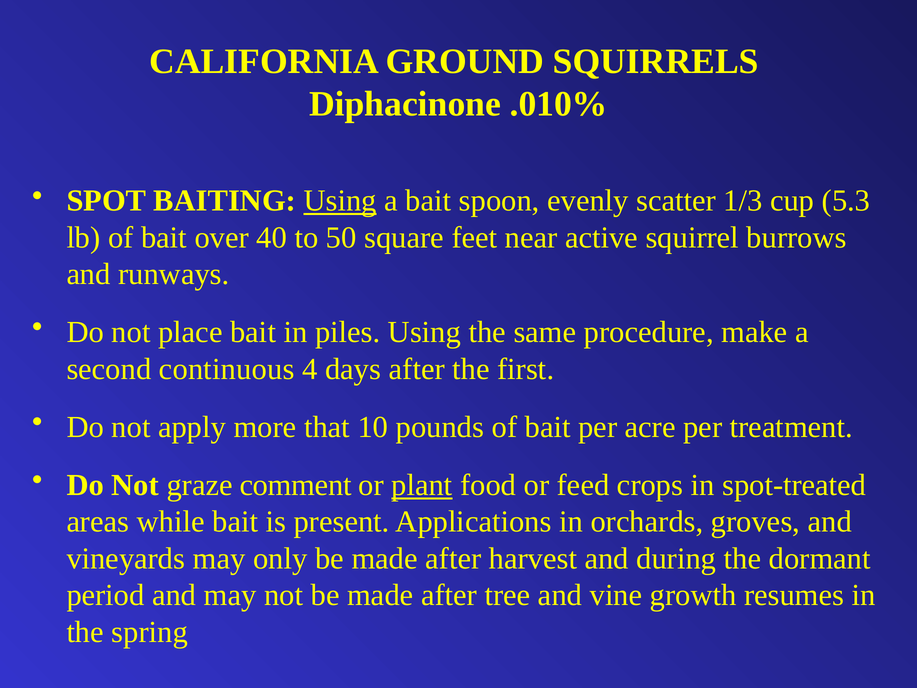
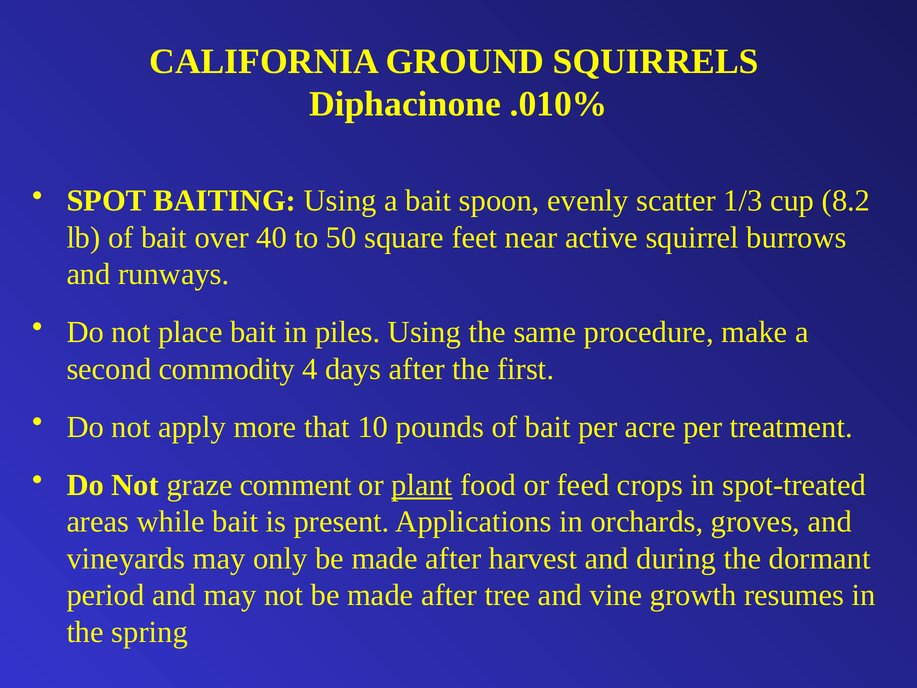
Using at (340, 201) underline: present -> none
5.3: 5.3 -> 8.2
continuous: continuous -> commodity
